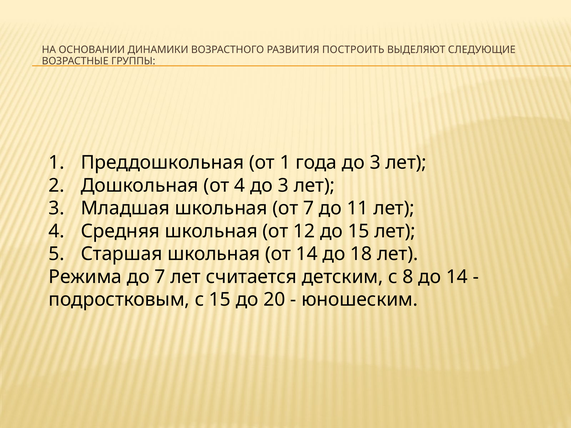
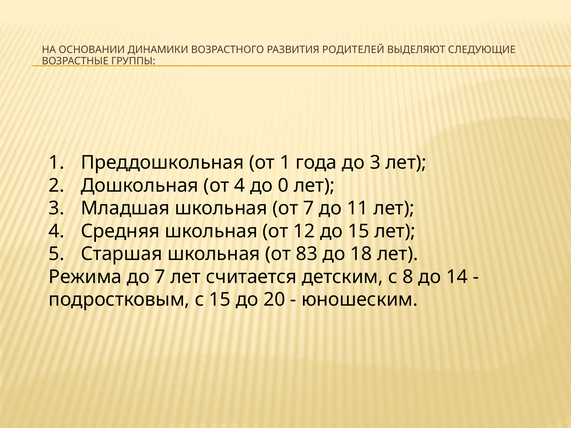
ПОСТРОИТЬ: ПОСТРОИТЬ -> РОДИТЕЛЕЙ
4 до 3: 3 -> 0
от 14: 14 -> 83
